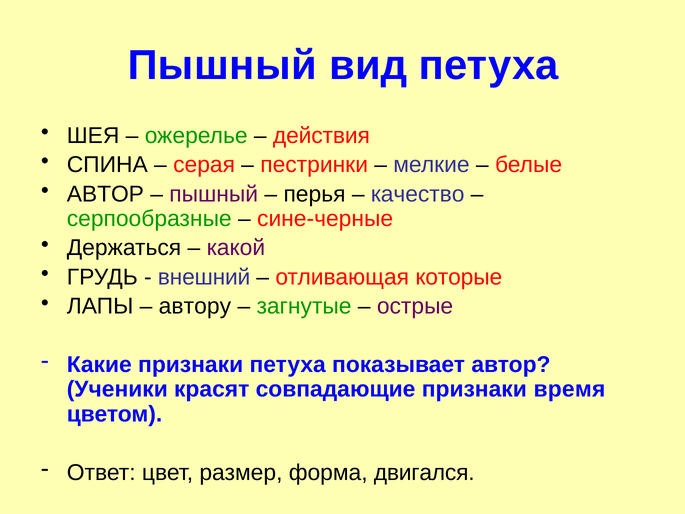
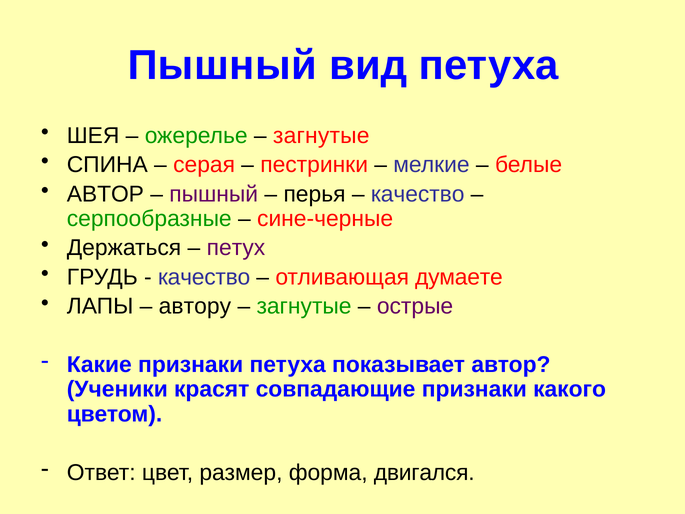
действия at (321, 136): действия -> загнутые
какой: какой -> петух
внешний at (204, 277): внешний -> качество
которые: которые -> думаете
время: время -> какого
